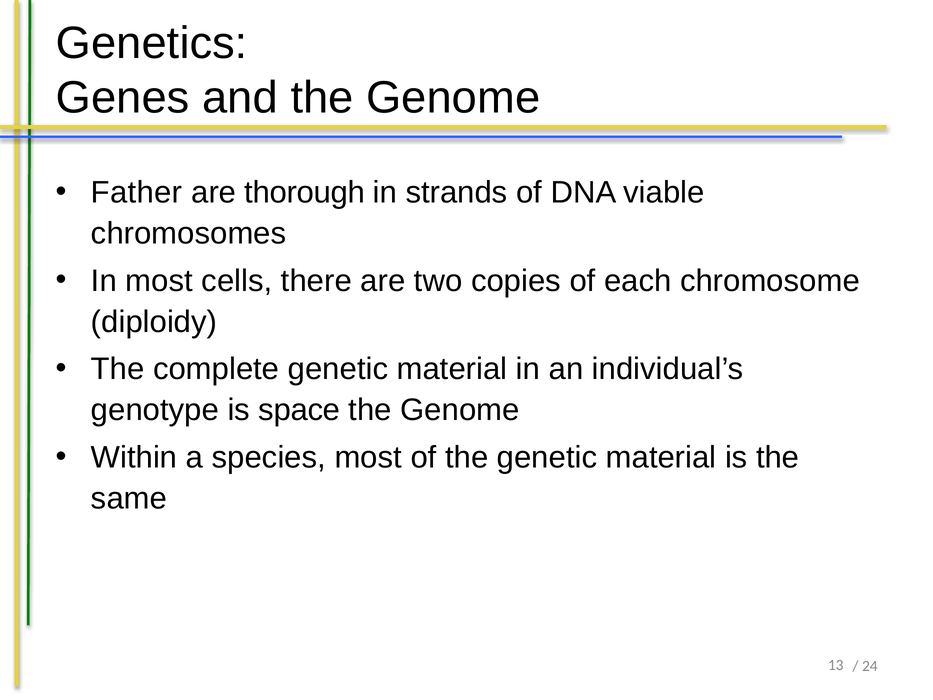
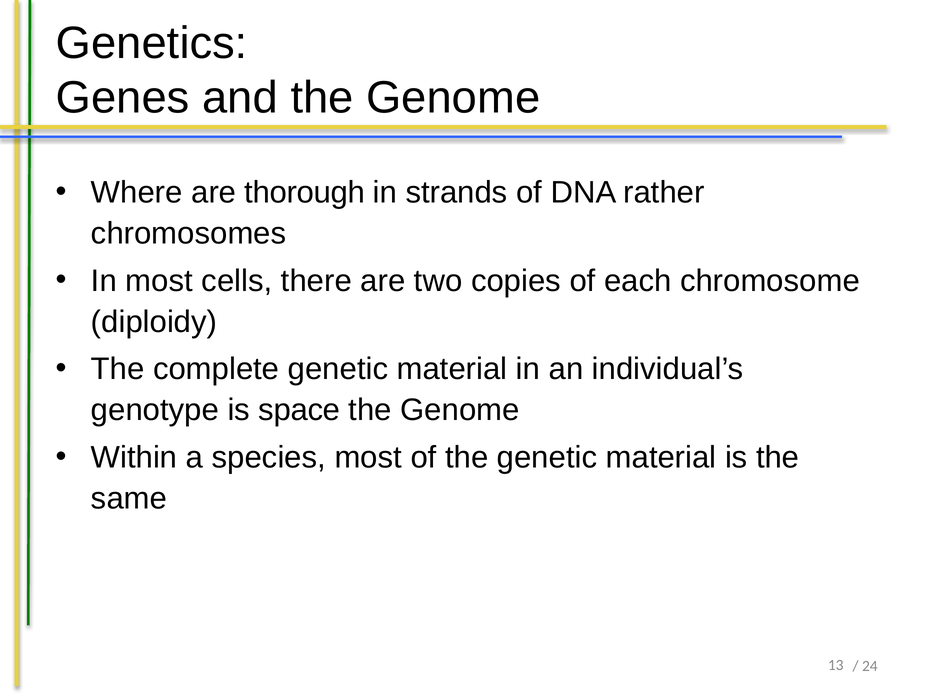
Father: Father -> Where
viable: viable -> rather
